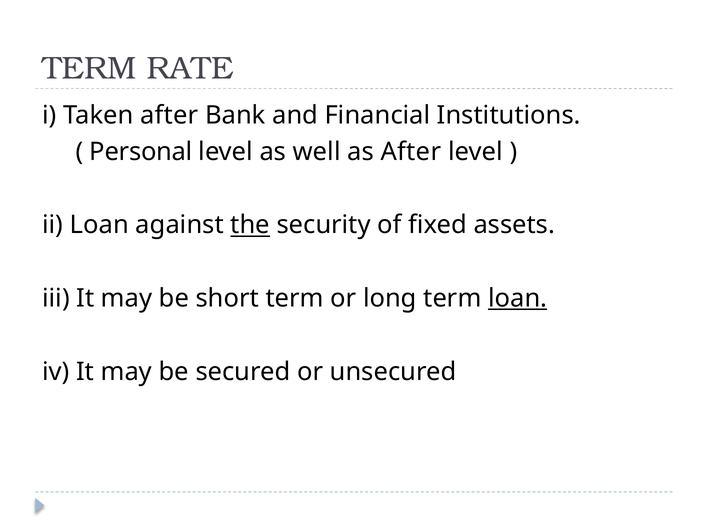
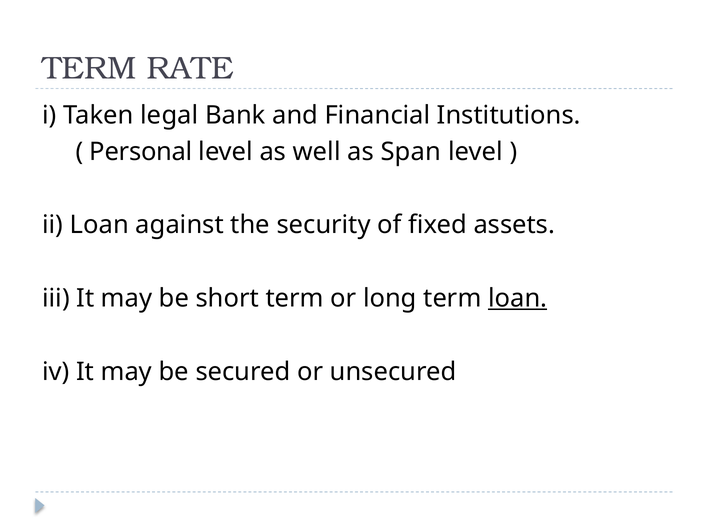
Taken after: after -> legal
as After: After -> Span
the underline: present -> none
